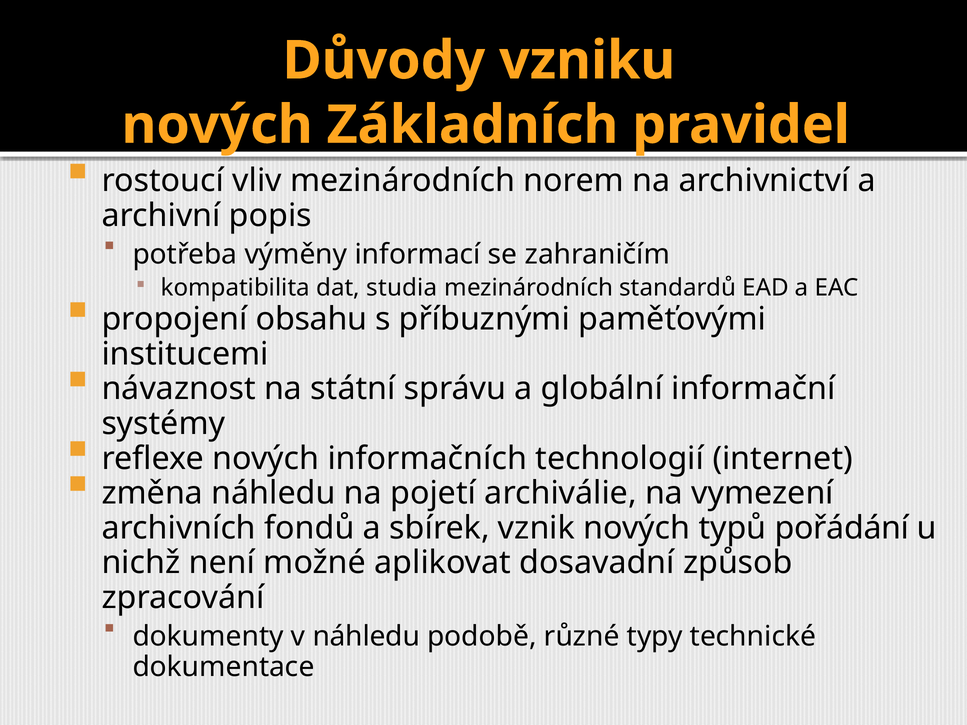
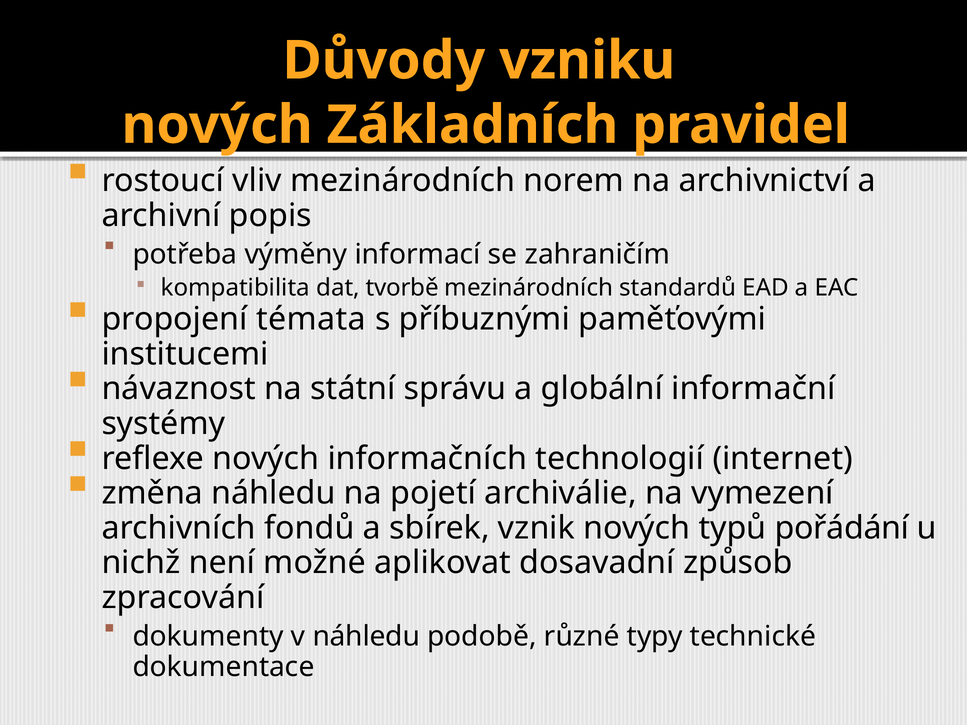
studia: studia -> tvorbě
obsahu: obsahu -> témata
